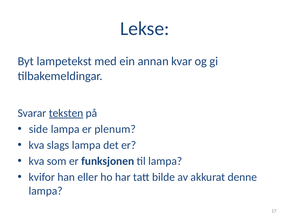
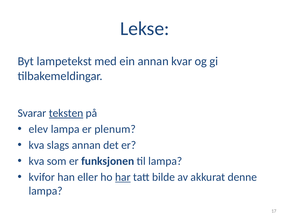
side: side -> elev
slags lampa: lampa -> annan
har underline: none -> present
